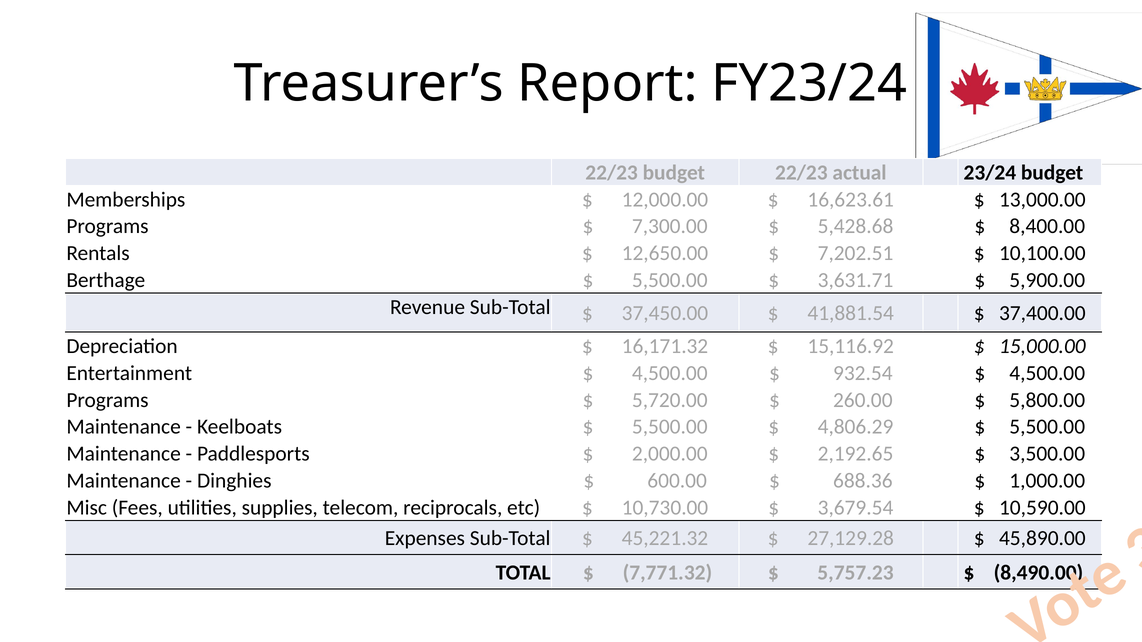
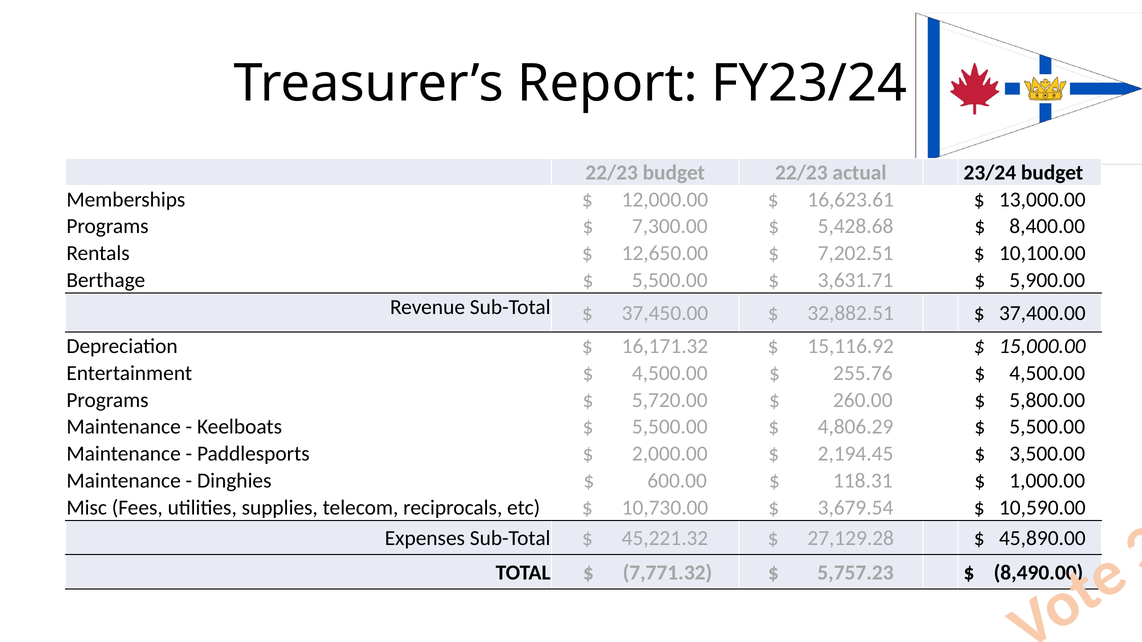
41,881.54: 41,881.54 -> 32,882.51
932.54: 932.54 -> 255.76
2,192.65: 2,192.65 -> 2,194.45
688.36: 688.36 -> 118.31
